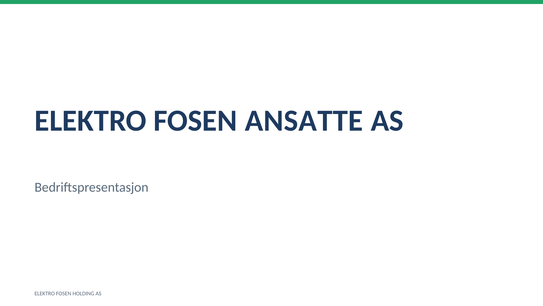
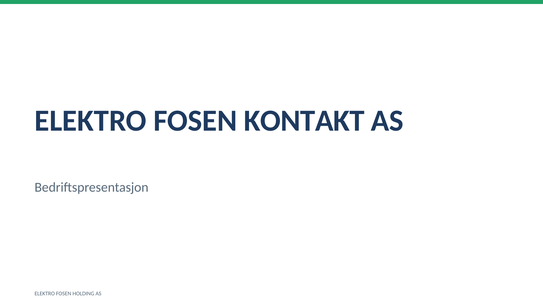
ANSATTE: ANSATTE -> KONTAKT
